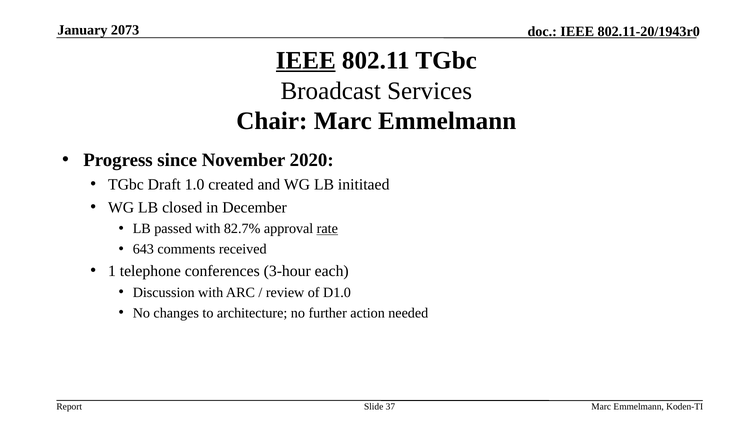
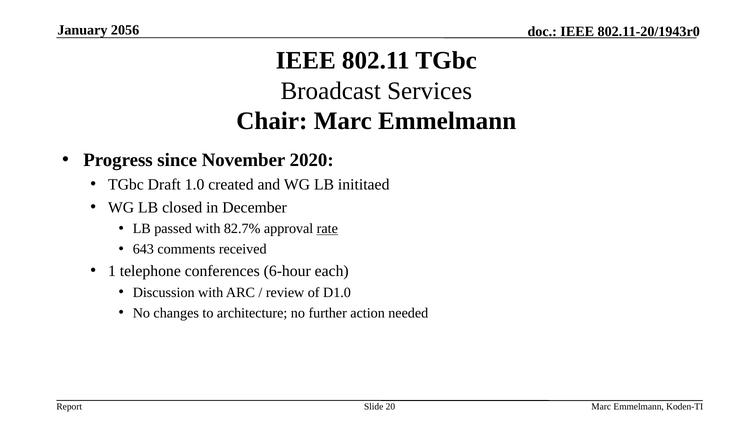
2073: 2073 -> 2056
IEEE at (306, 61) underline: present -> none
3-hour: 3-hour -> 6-hour
37: 37 -> 20
